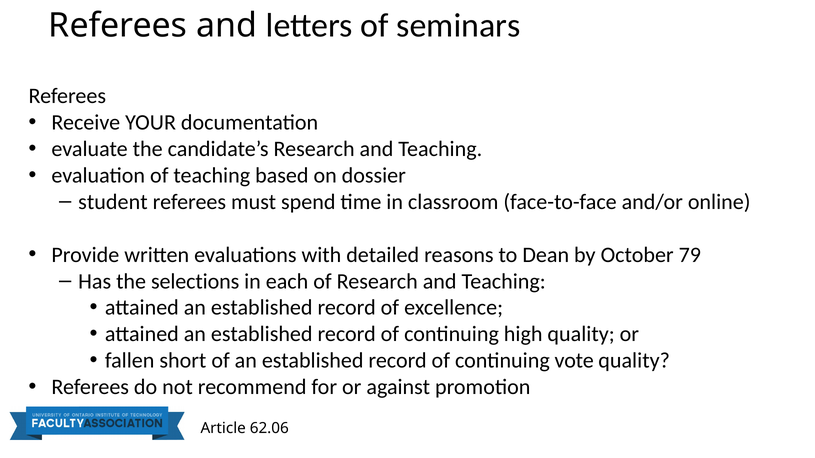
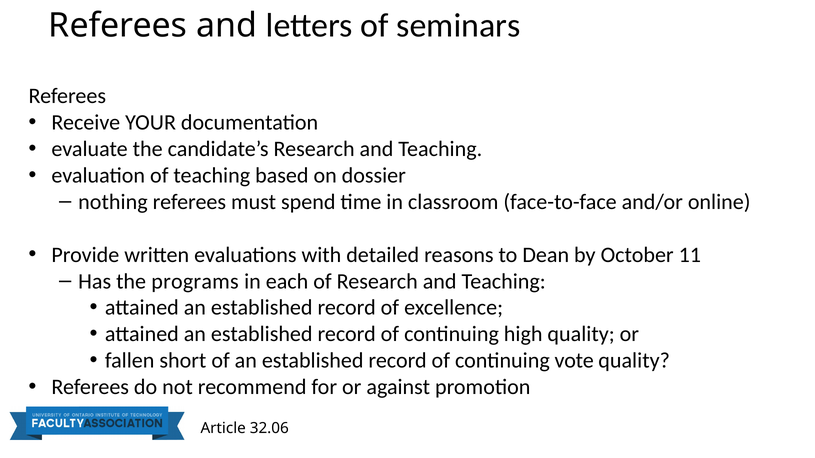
student: student -> nothing
79: 79 -> 11
selections: selections -> programs
62.06: 62.06 -> 32.06
